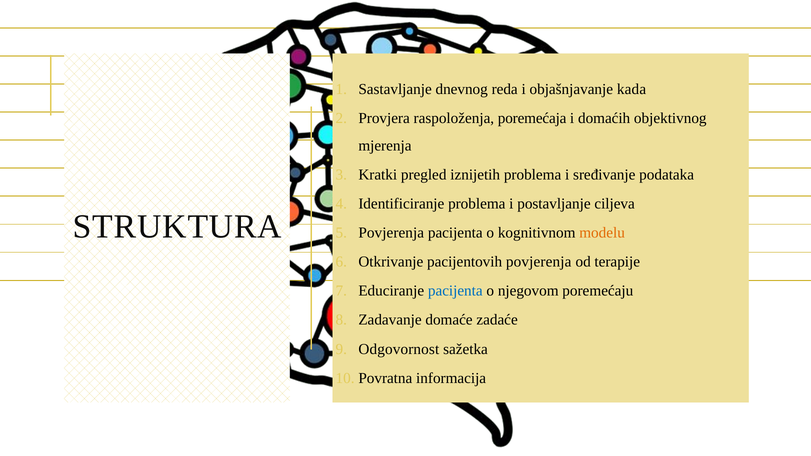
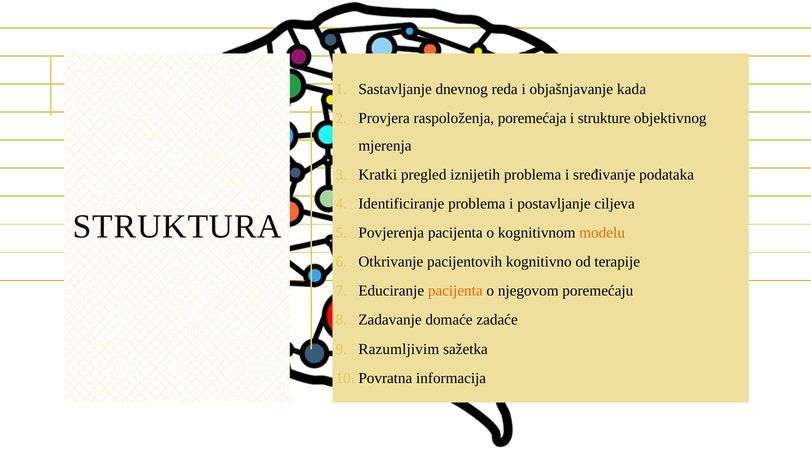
domaćih: domaćih -> strukture
pacijentovih povjerenja: povjerenja -> kognitivno
pacijenta at (455, 291) colour: blue -> orange
Odgovornost: Odgovornost -> Razumljivim
